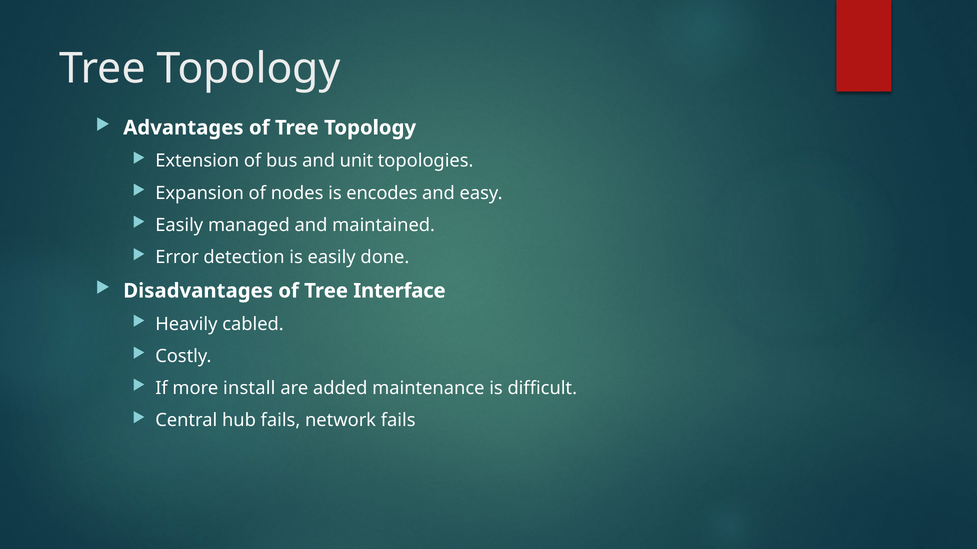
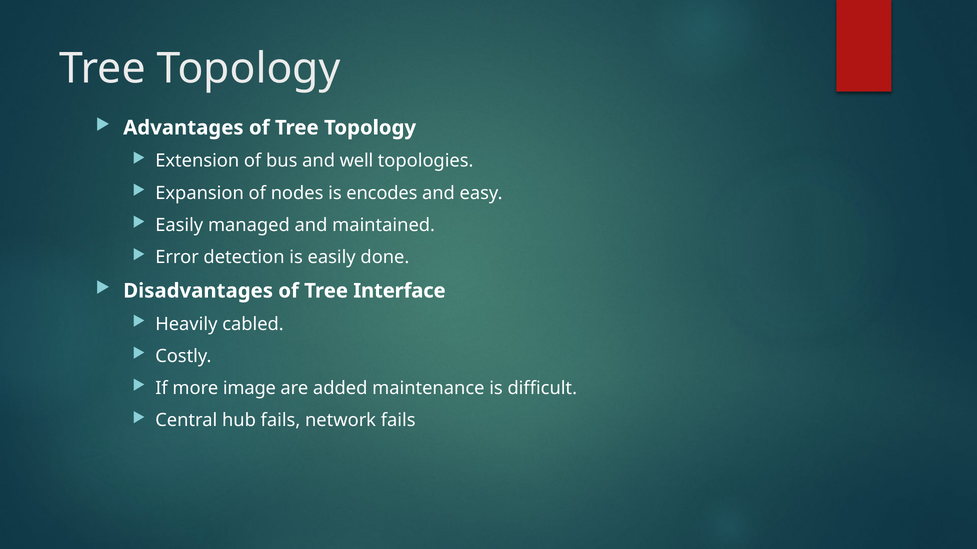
unit: unit -> well
install: install -> image
